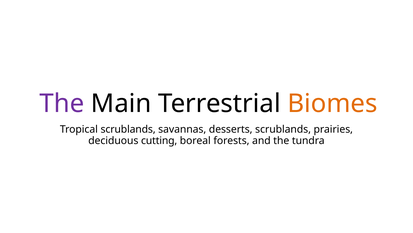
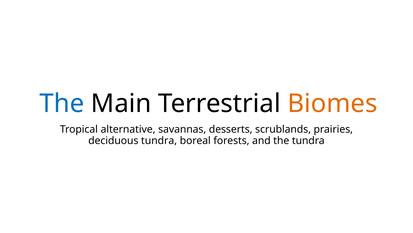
The at (62, 103) colour: purple -> blue
Tropical scrublands: scrublands -> alternative
deciduous cutting: cutting -> tundra
